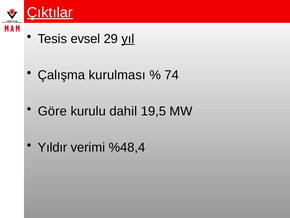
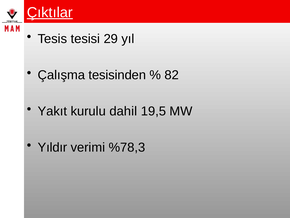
evsel: evsel -> tesisi
yıl underline: present -> none
kurulması: kurulması -> tesisinden
74: 74 -> 82
Göre: Göre -> Yakıt
%48,4: %48,4 -> %78,3
